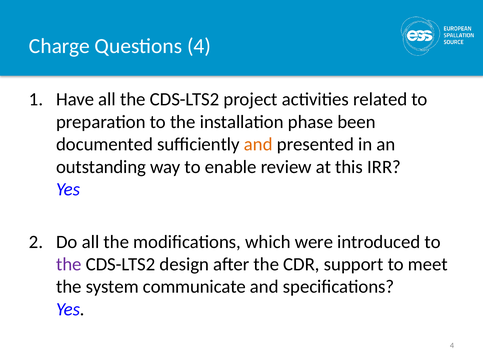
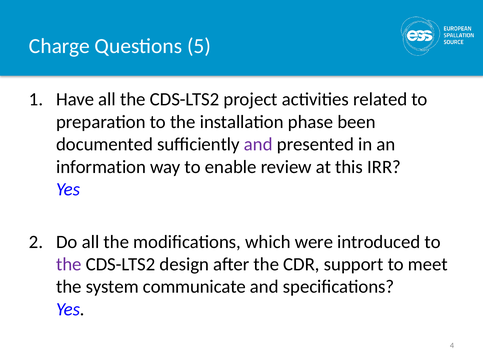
Questions 4: 4 -> 5
and at (258, 144) colour: orange -> purple
outstanding: outstanding -> information
